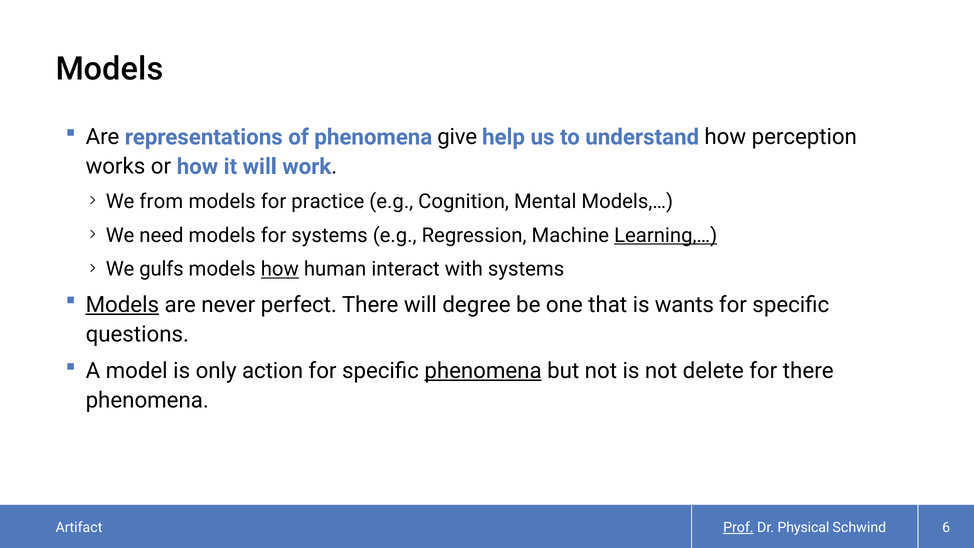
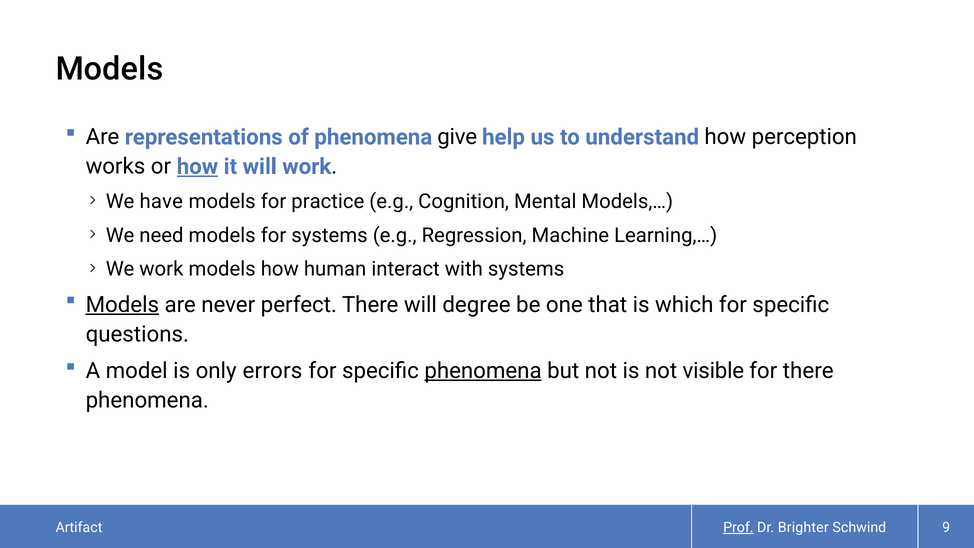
how at (197, 167) underline: none -> present
from: from -> have
Learning,… underline: present -> none
We gulfs: gulfs -> work
how at (280, 269) underline: present -> none
wants: wants -> which
action: action -> errors
delete: delete -> visible
Physical: Physical -> Brighter
6: 6 -> 9
